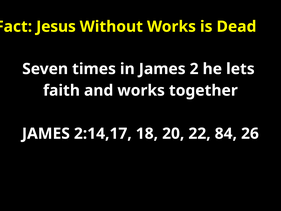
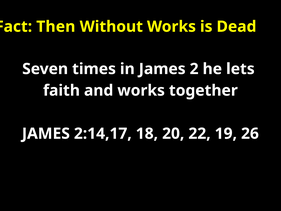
Jesus: Jesus -> Then
84: 84 -> 19
